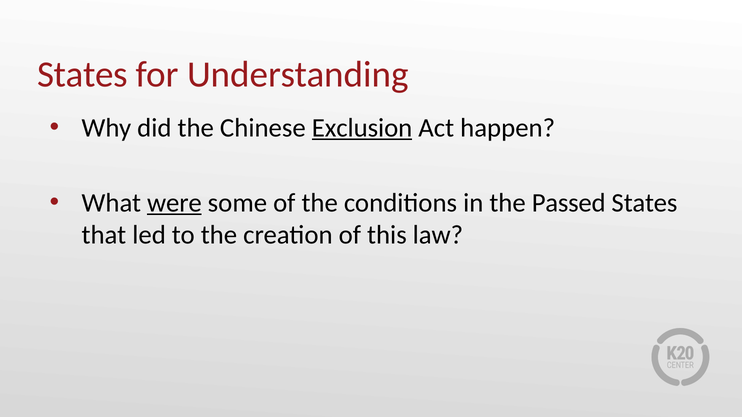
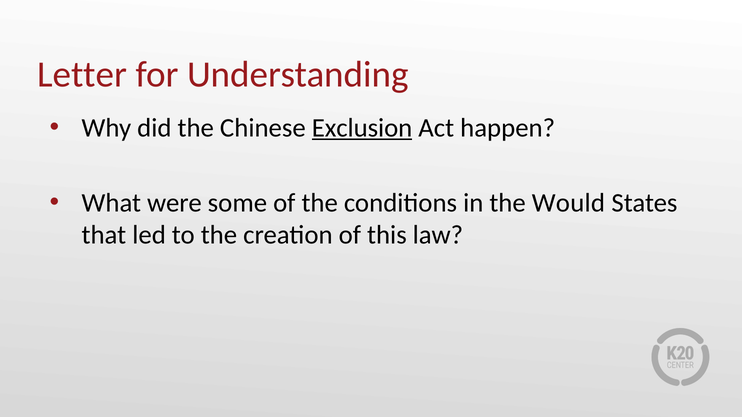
States at (82, 75): States -> Letter
were underline: present -> none
Passed: Passed -> Would
